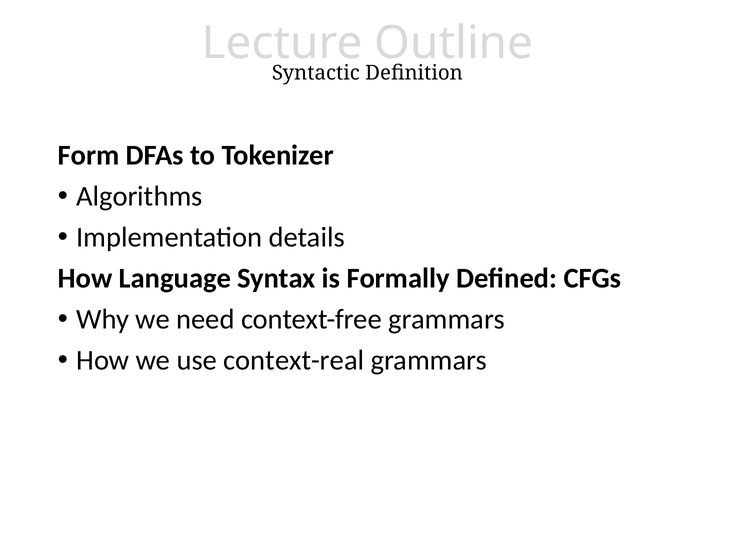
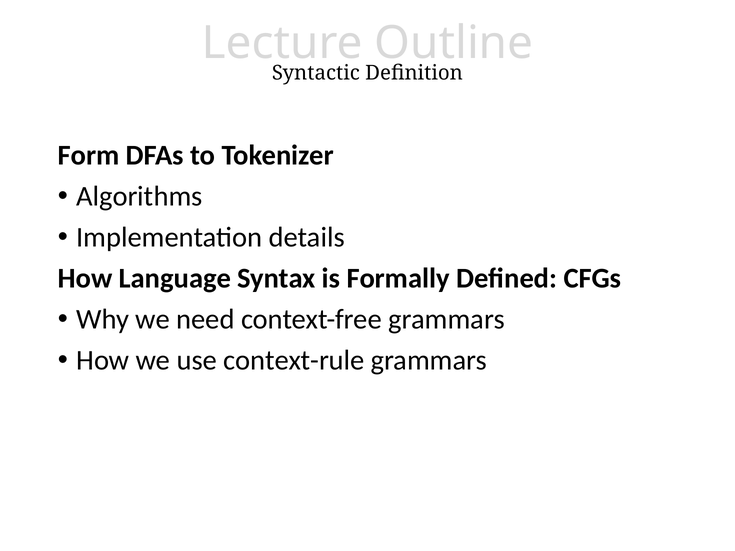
context-real: context-real -> context-rule
